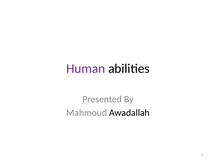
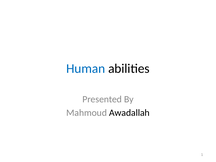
Human colour: purple -> blue
